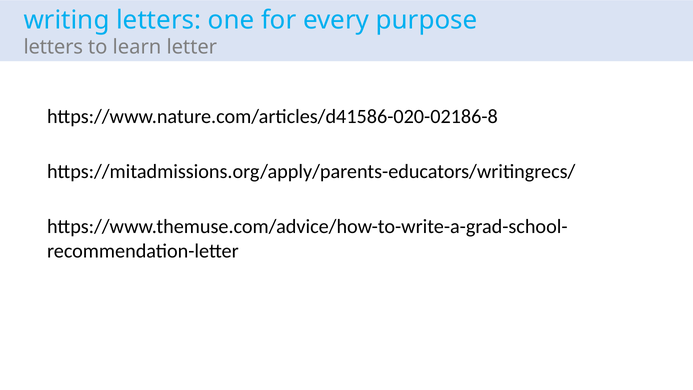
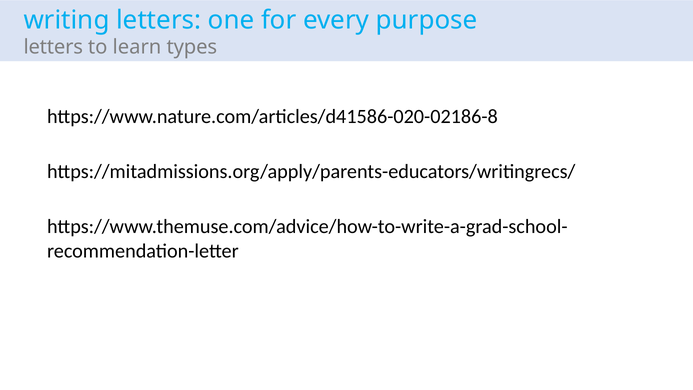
letter: letter -> types
